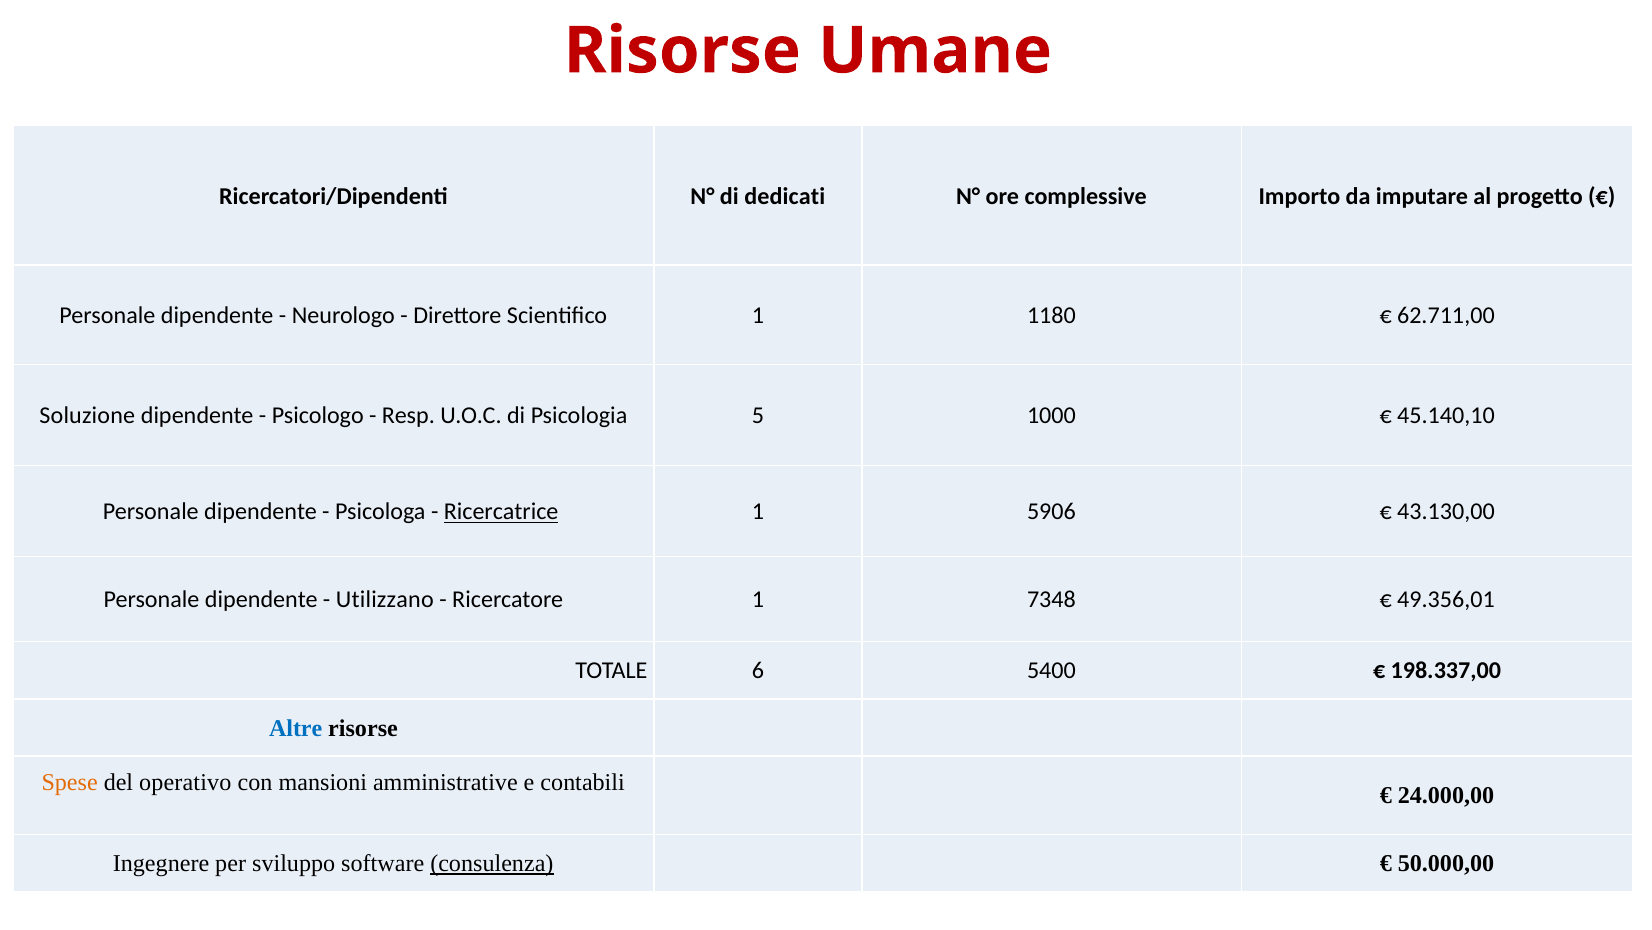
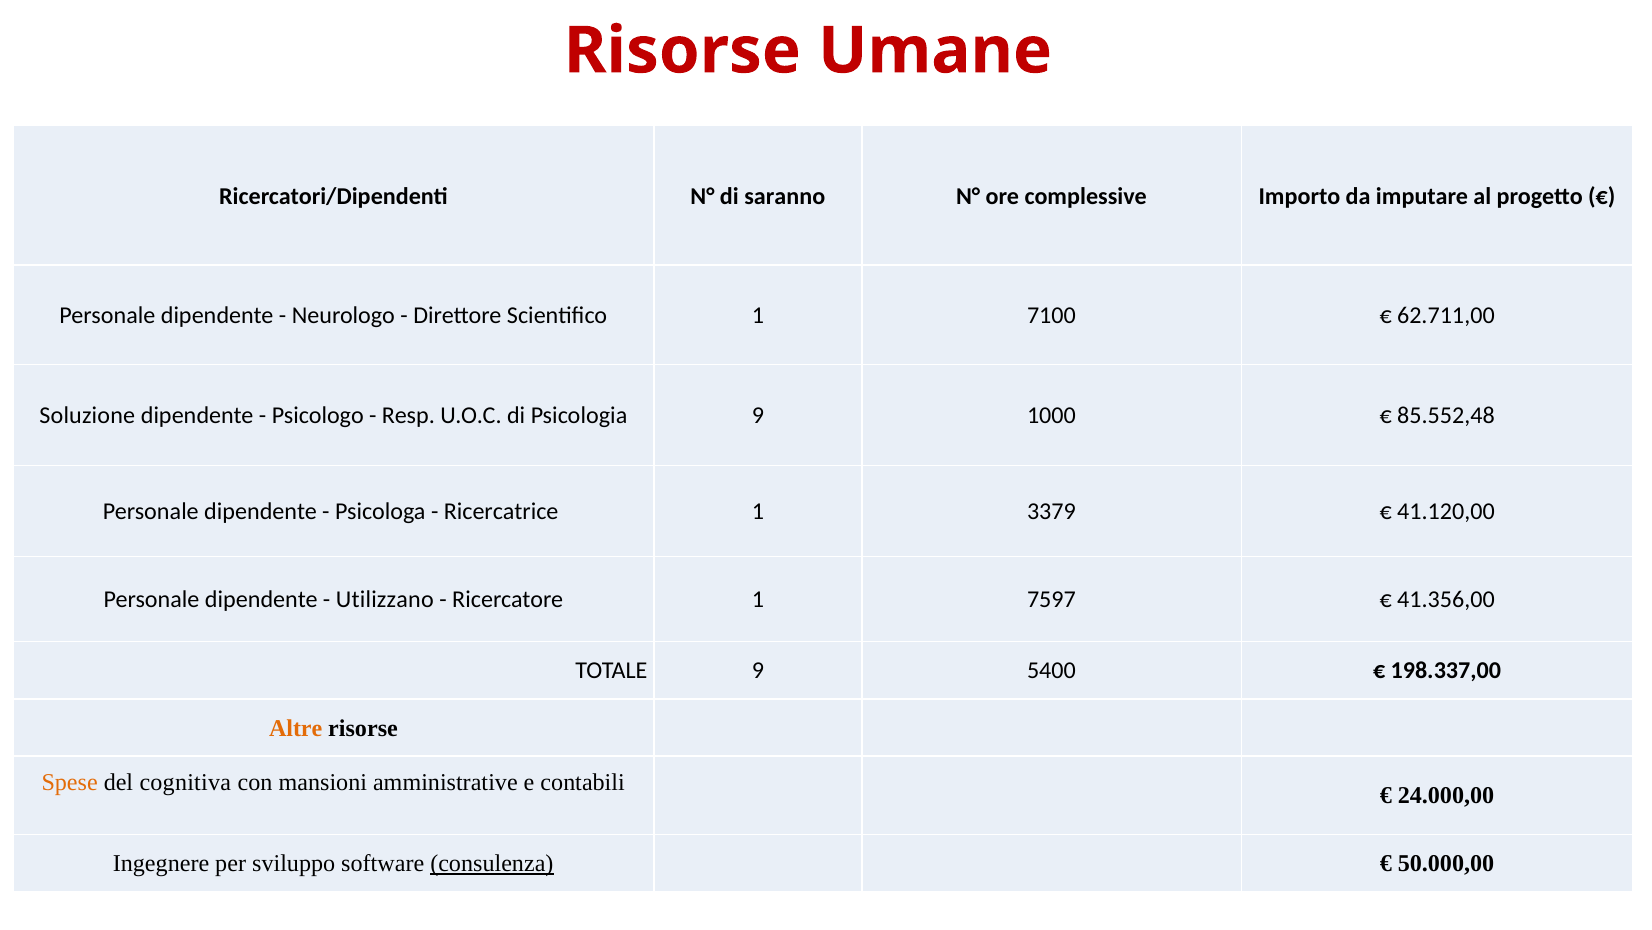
dedicati: dedicati -> saranno
1180: 1180 -> 7100
Psicologia 5: 5 -> 9
45.140,10: 45.140,10 -> 85.552,48
Ricercatrice underline: present -> none
5906: 5906 -> 3379
43.130,00: 43.130,00 -> 41.120,00
7348: 7348 -> 7597
49.356,01: 49.356,01 -> 41.356,00
TOTALE 6: 6 -> 9
Altre colour: blue -> orange
operativo: operativo -> cognitiva
